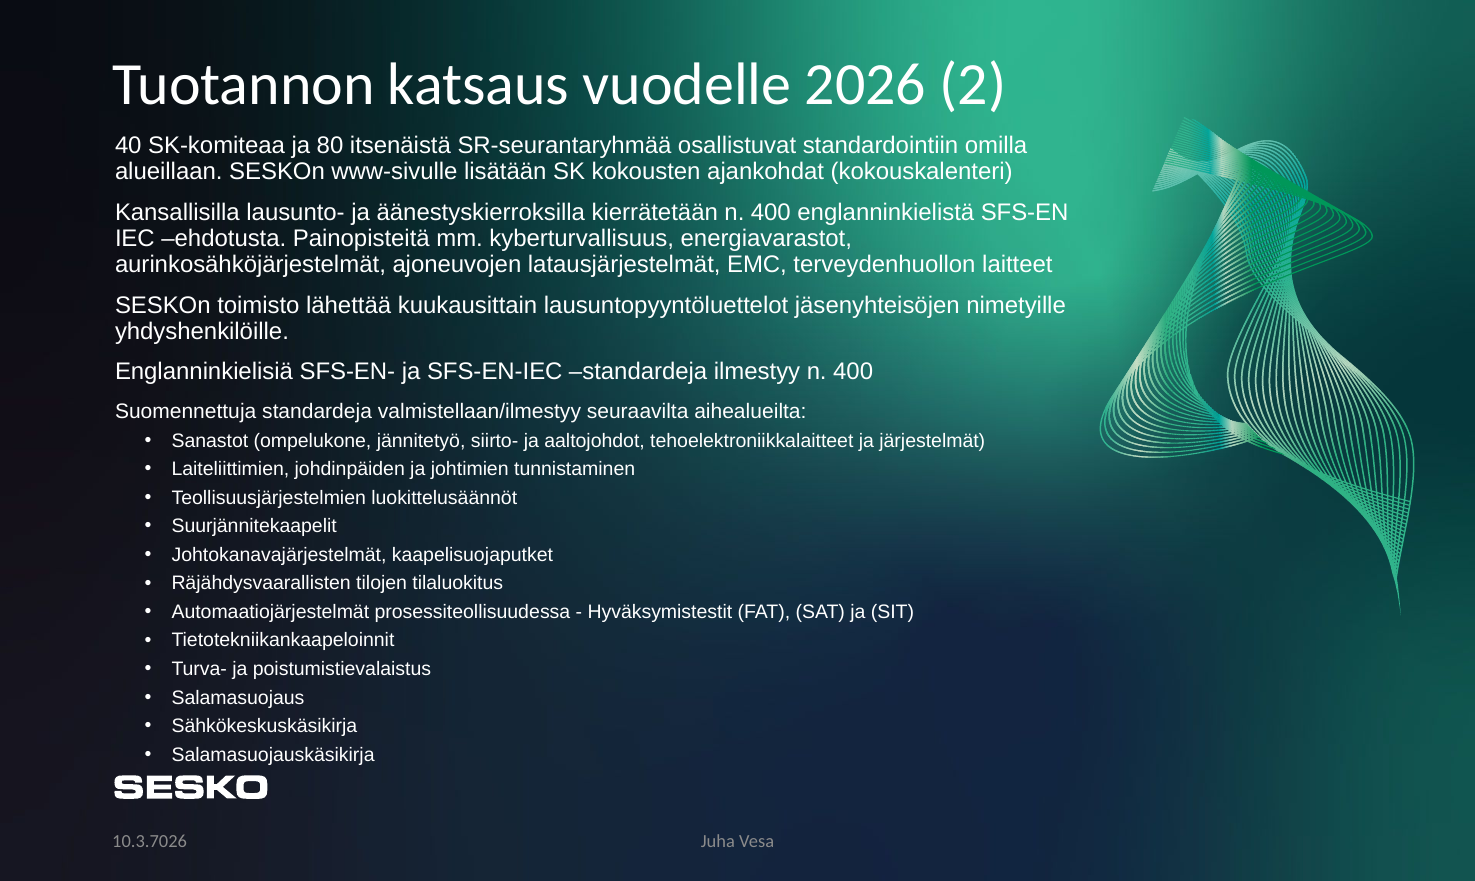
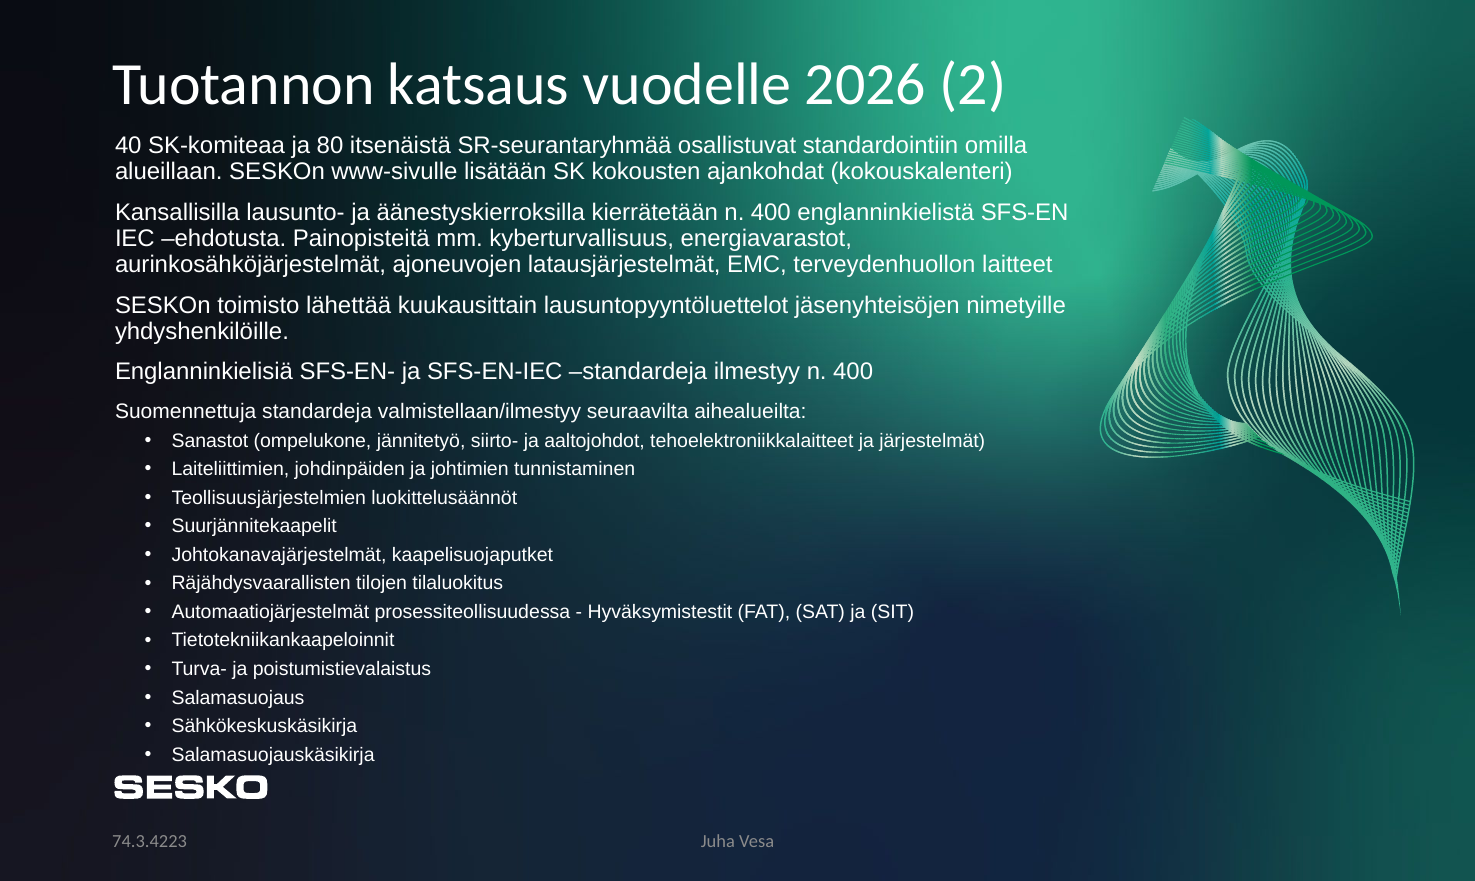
10.3.7026: 10.3.7026 -> 74.3.4223
